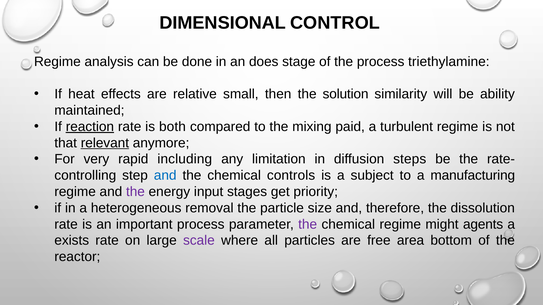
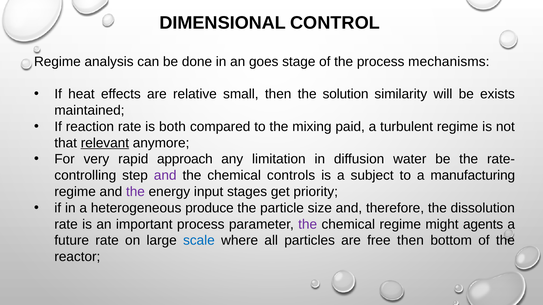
does: does -> goes
triethylamine: triethylamine -> mechanisms
ability: ability -> exists
reaction underline: present -> none
including: including -> approach
steps: steps -> water
and at (165, 176) colour: blue -> purple
removal: removal -> produce
exists: exists -> future
scale colour: purple -> blue
free area: area -> then
